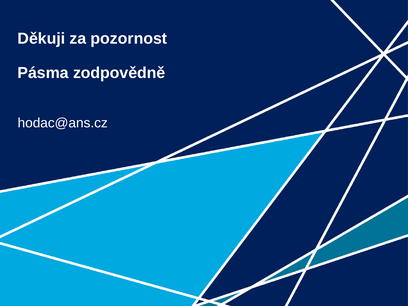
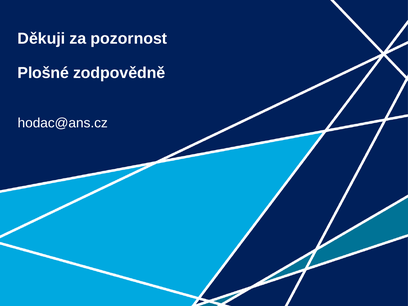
Pásma: Pásma -> Plošné
